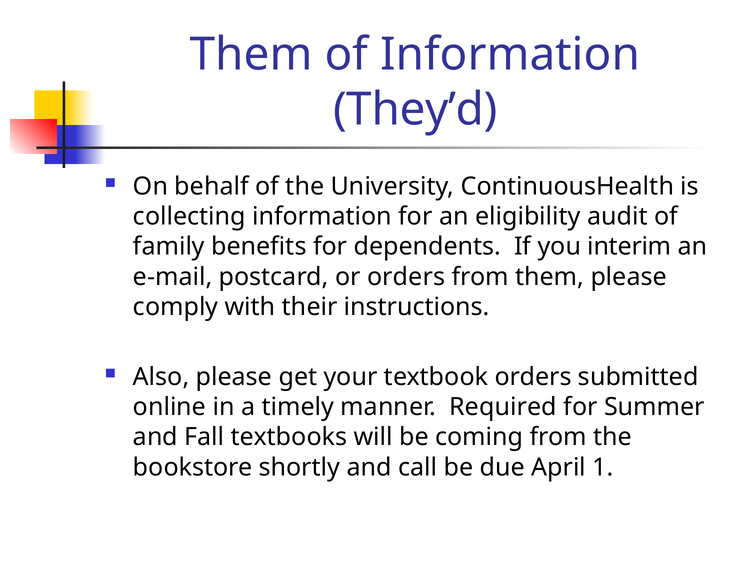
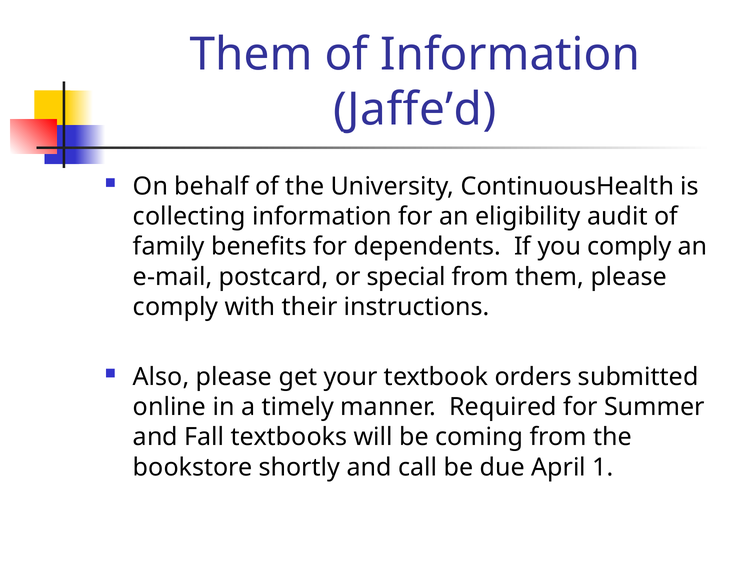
They’d: They’d -> Jaffe’d
you interim: interim -> comply
or orders: orders -> special
